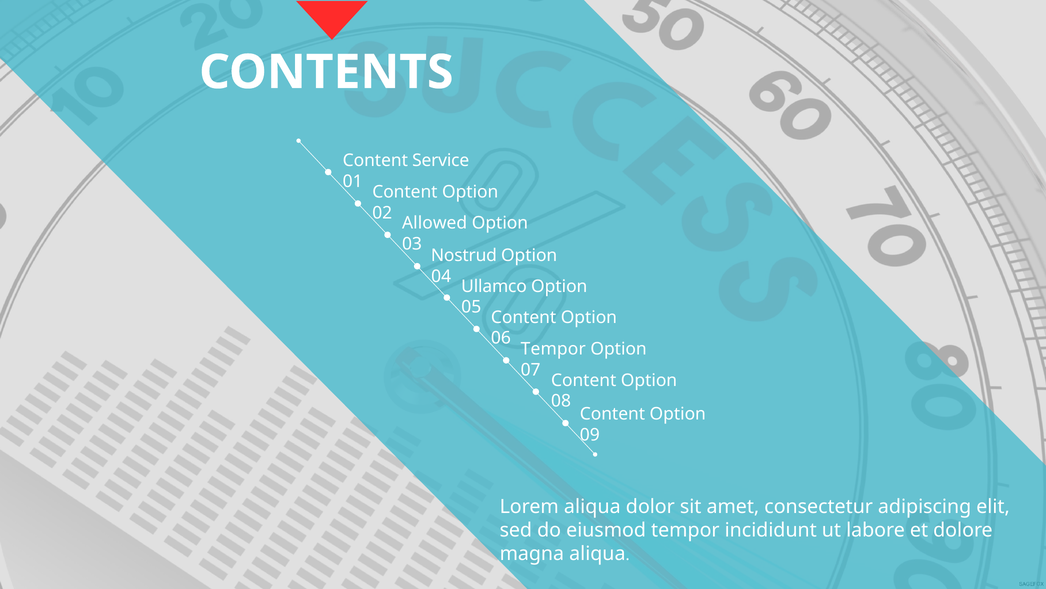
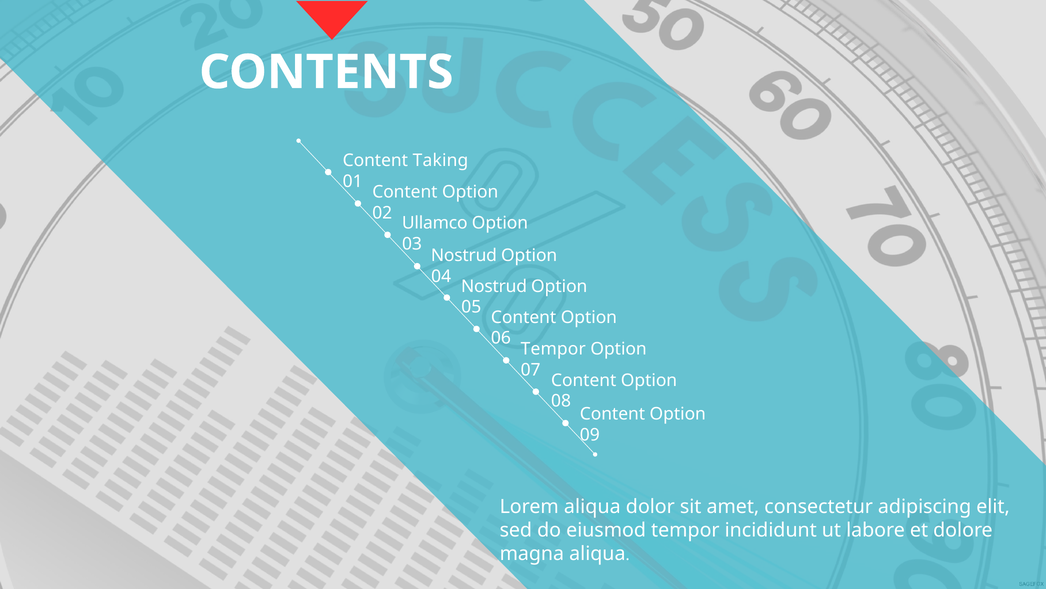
Service: Service -> Taking
Allowed: Allowed -> Ullamco
Ullamco at (494, 286): Ullamco -> Nostrud
